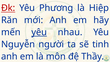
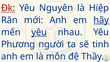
Phương: Phương -> Nguyên
hãy underline: none -> present
Nguyễn: Nguyễn -> Phương
